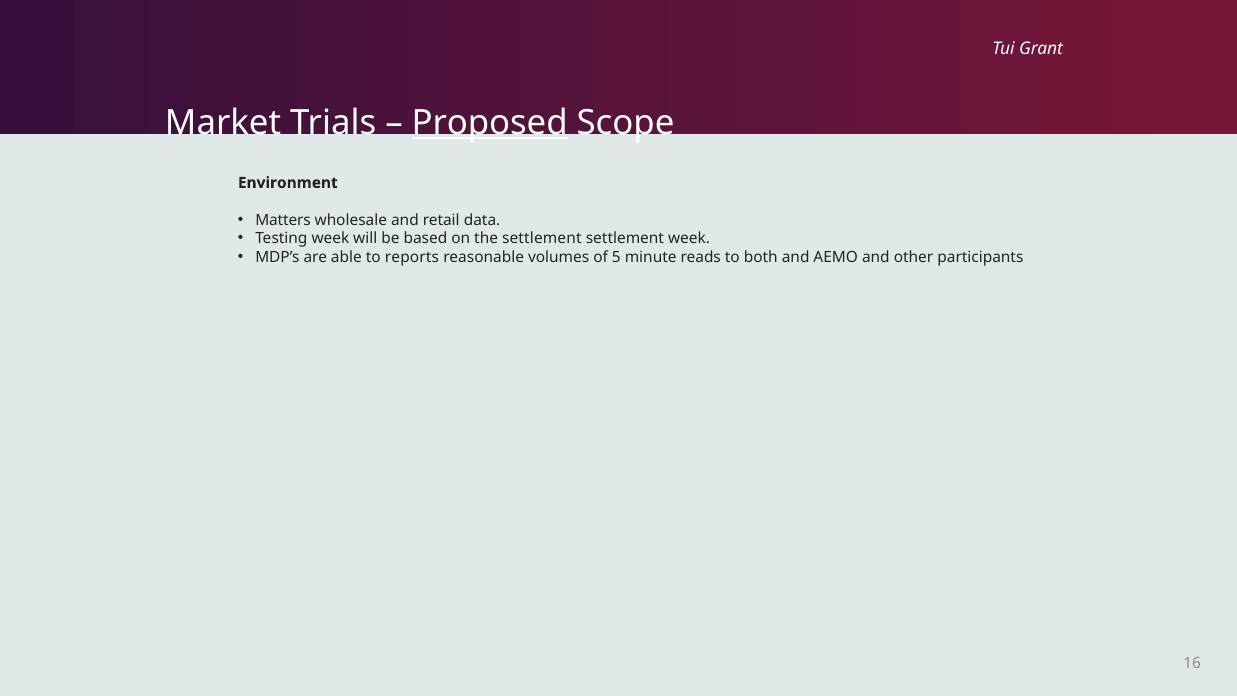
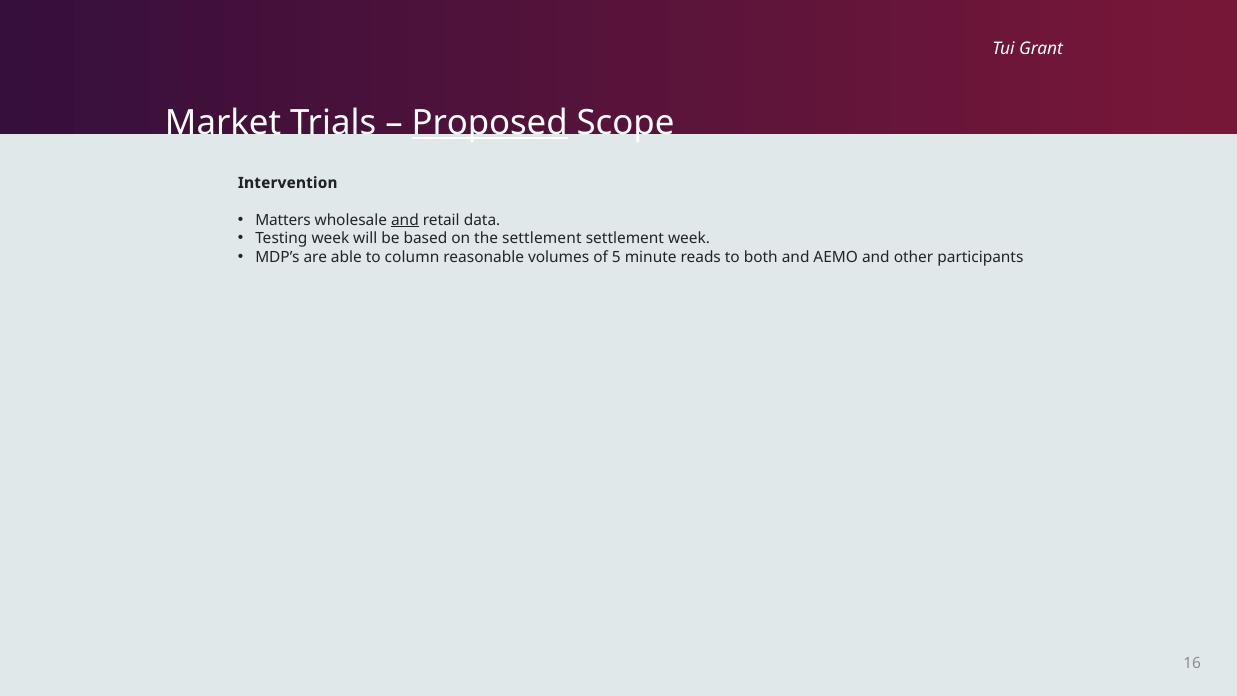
Environment: Environment -> Intervention
and at (405, 220) underline: none -> present
reports: reports -> column
